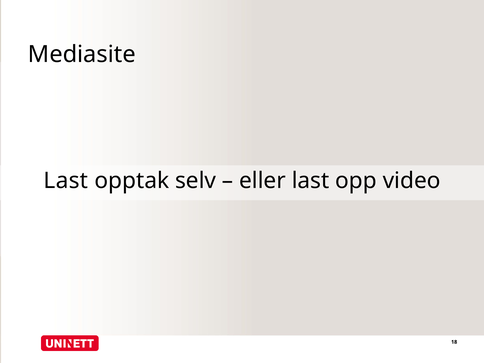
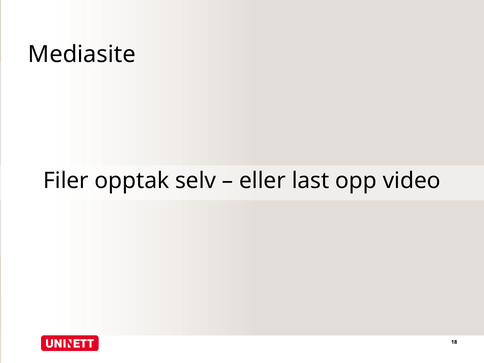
Last at (66, 181): Last -> Filer
